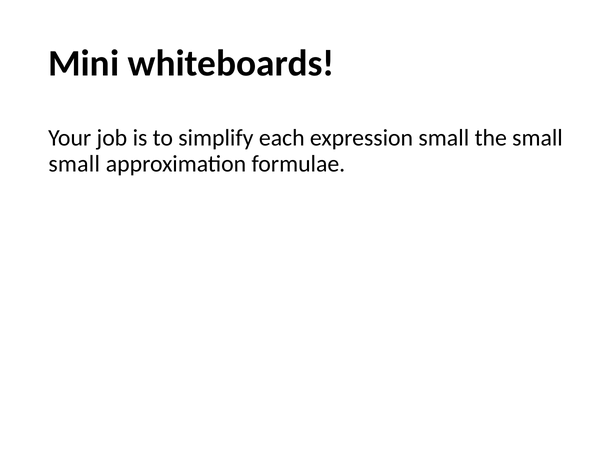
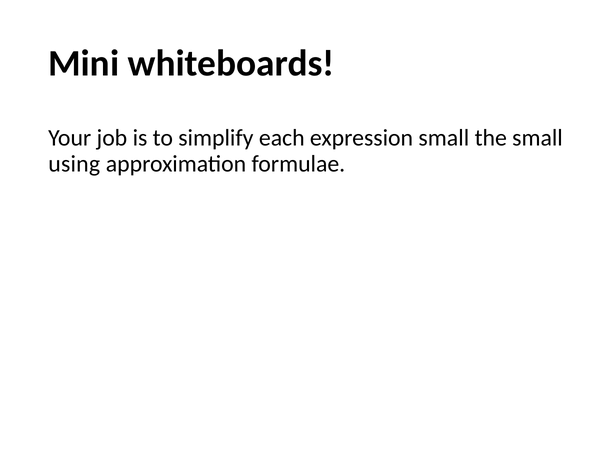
small at (74, 164): small -> using
